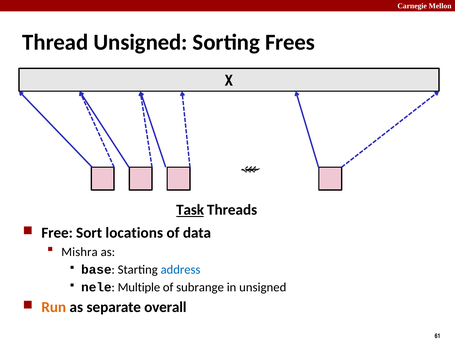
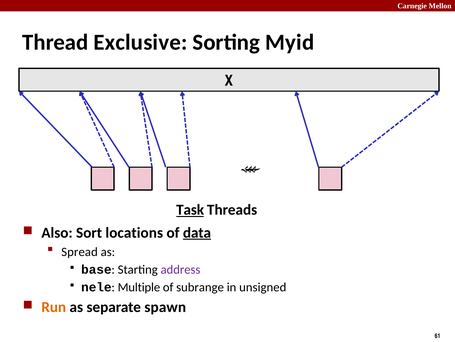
Thread Unsigned: Unsigned -> Exclusive
Frees: Frees -> Myid
Free: Free -> Also
data underline: none -> present
Mishra: Mishra -> Spread
address colour: blue -> purple
overall: overall -> spawn
